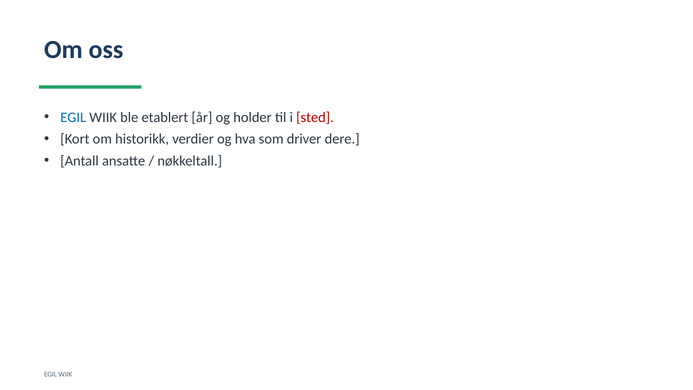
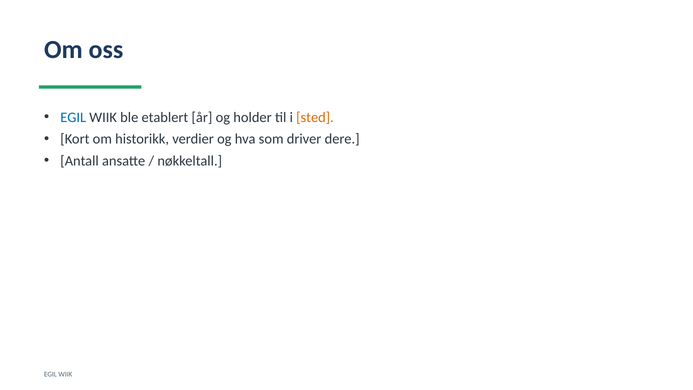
sted colour: red -> orange
